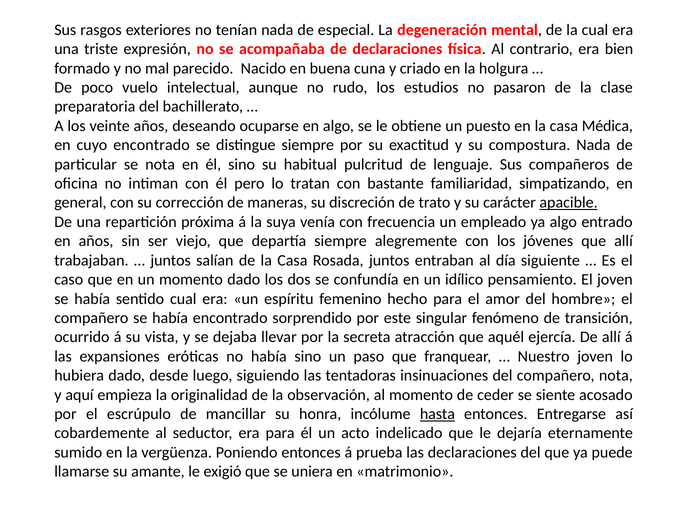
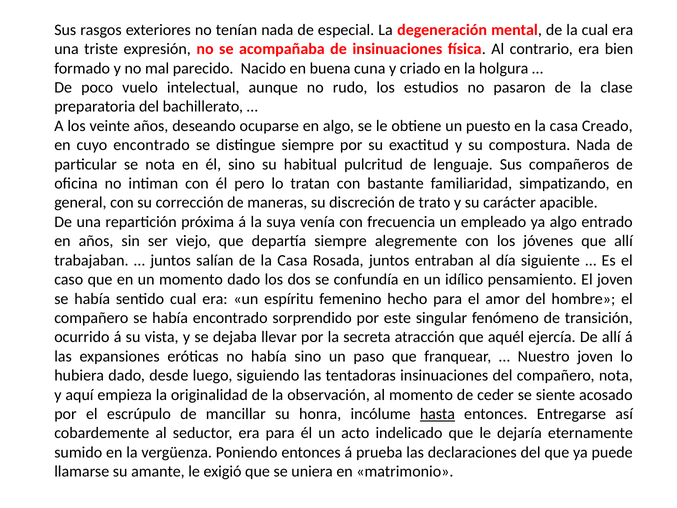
de declaraciones: declaraciones -> insinuaciones
Médica: Médica -> Creado
apacible underline: present -> none
